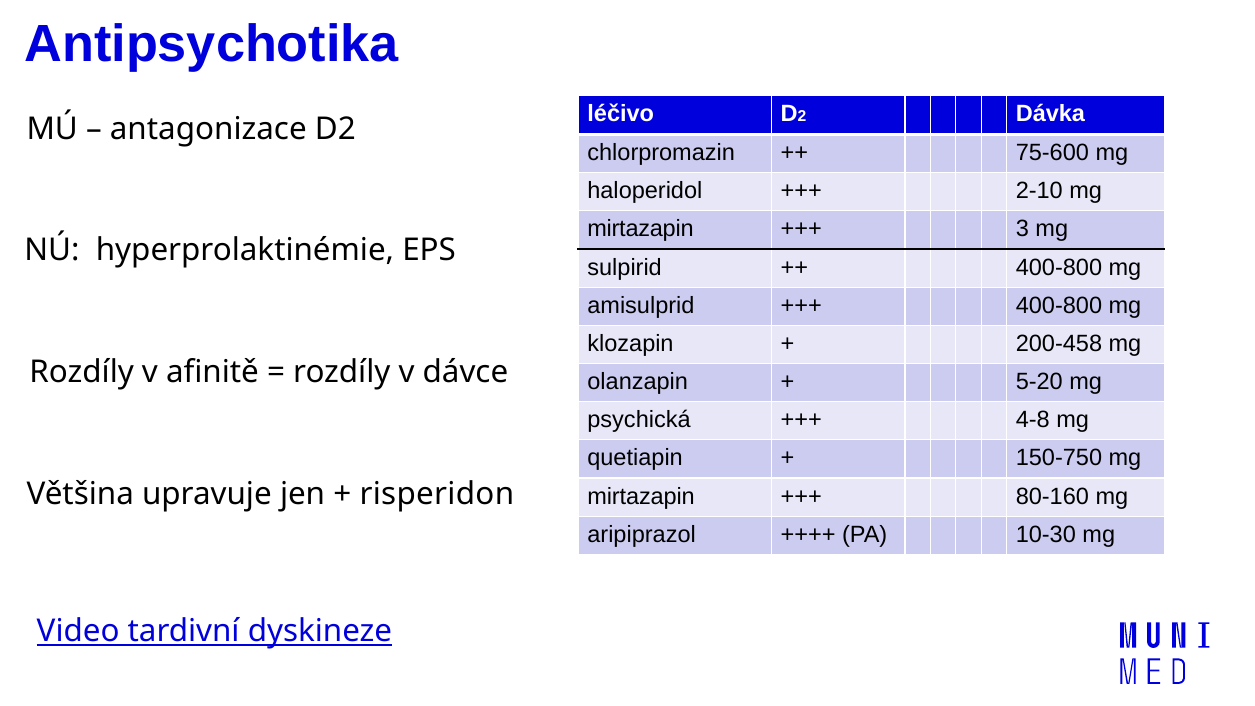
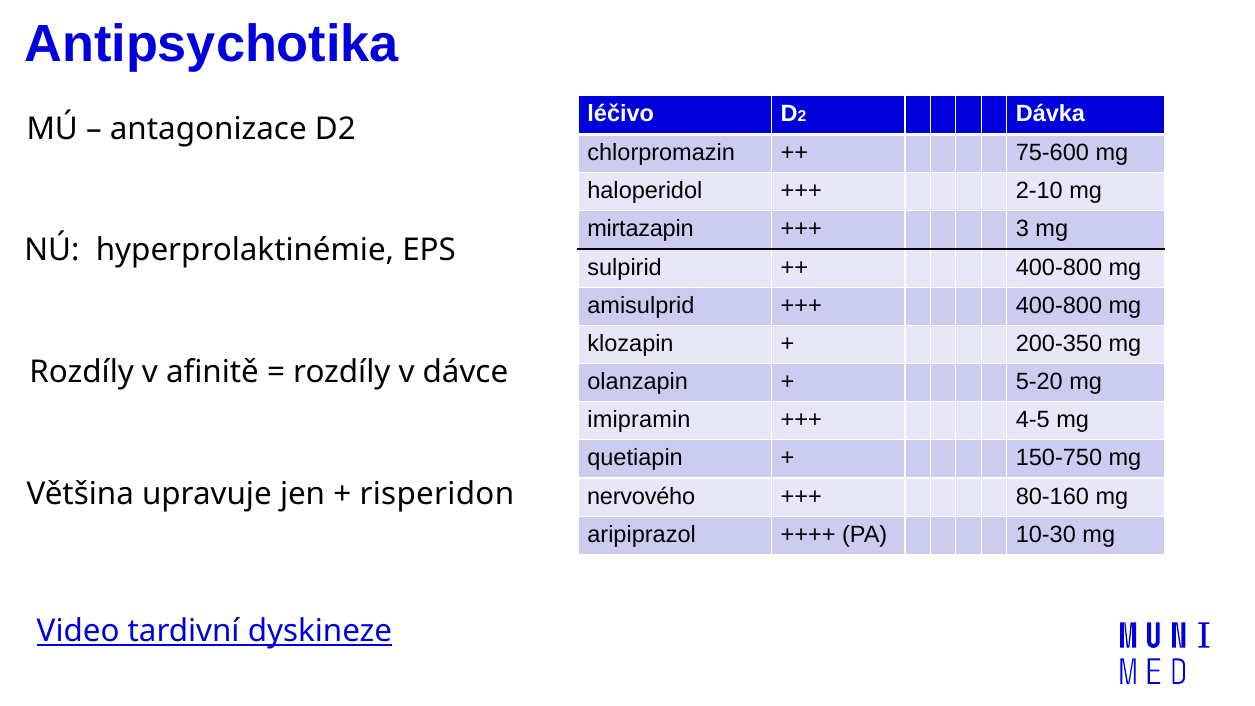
200-458: 200-458 -> 200-350
psychická: psychická -> imipramin
4-8: 4-8 -> 4-5
mirtazapin at (641, 496): mirtazapin -> nervového
